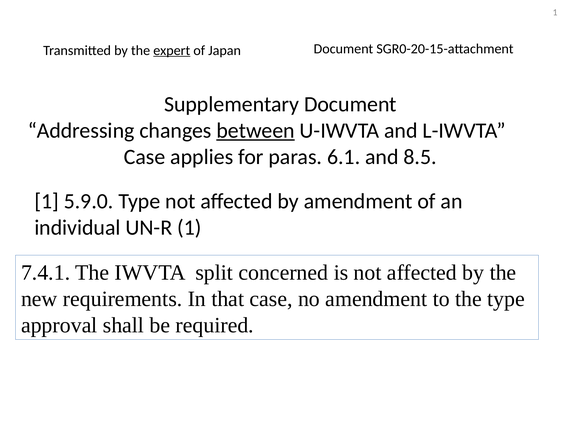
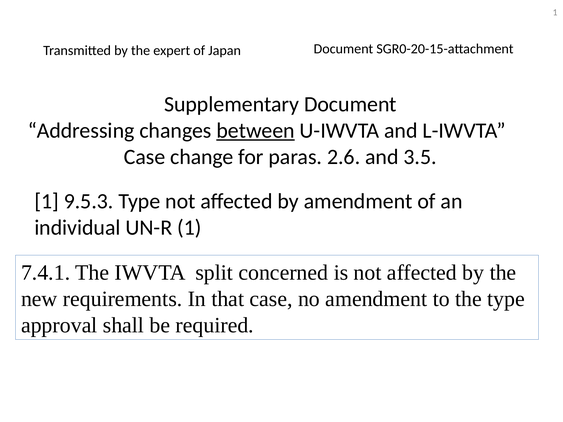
expert underline: present -> none
applies: applies -> change
6.1: 6.1 -> 2.6
8.5: 8.5 -> 3.5
5.9.0: 5.9.0 -> 9.5.3
